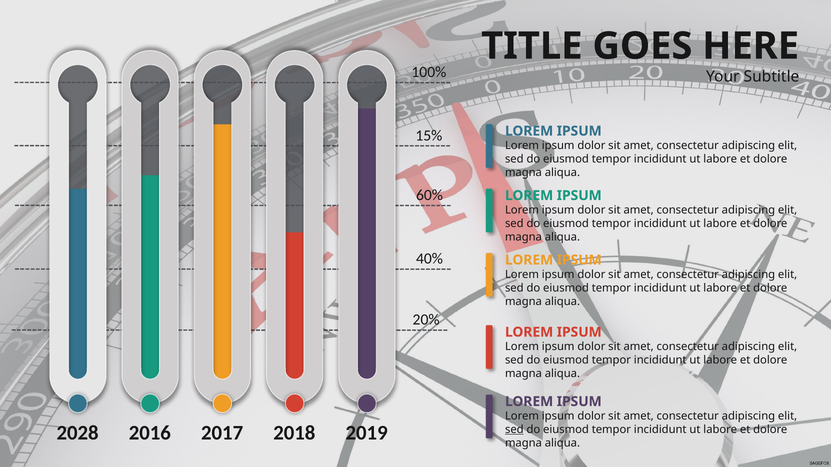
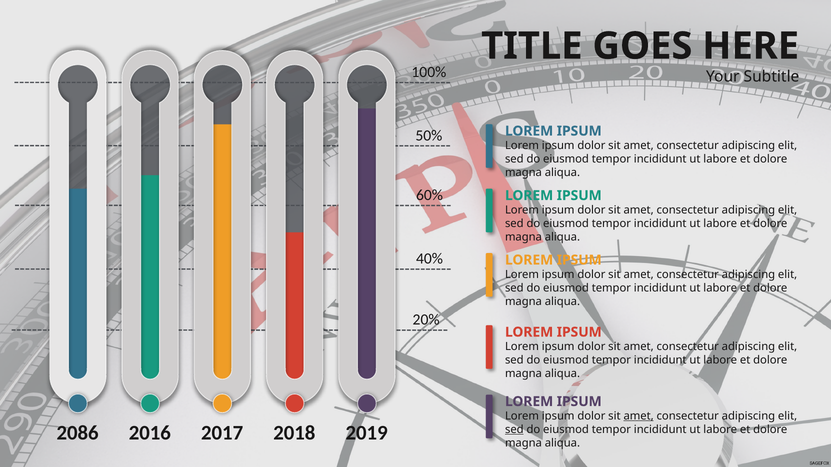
15%: 15% -> 50%
amet at (639, 416) underline: none -> present
2028: 2028 -> 2086
